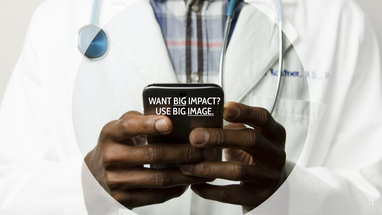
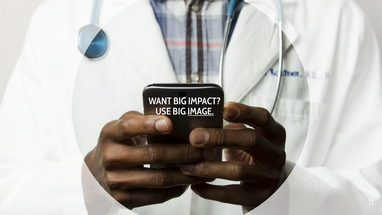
BIG at (180, 101) underline: present -> none
